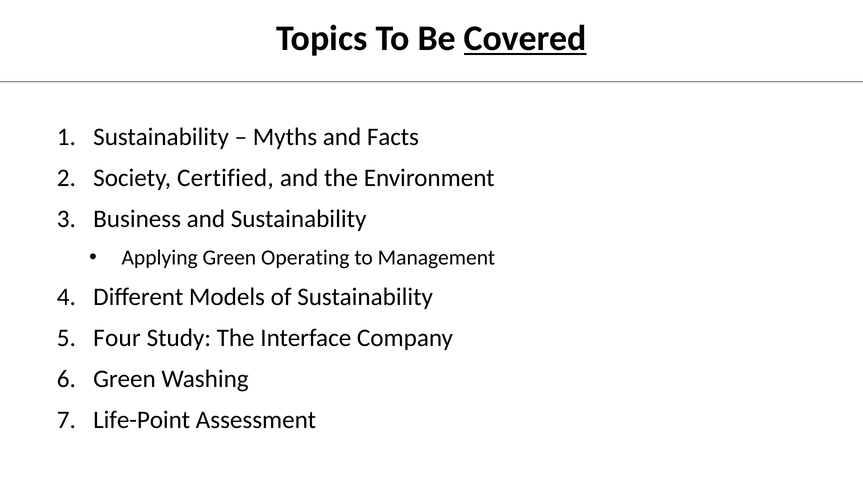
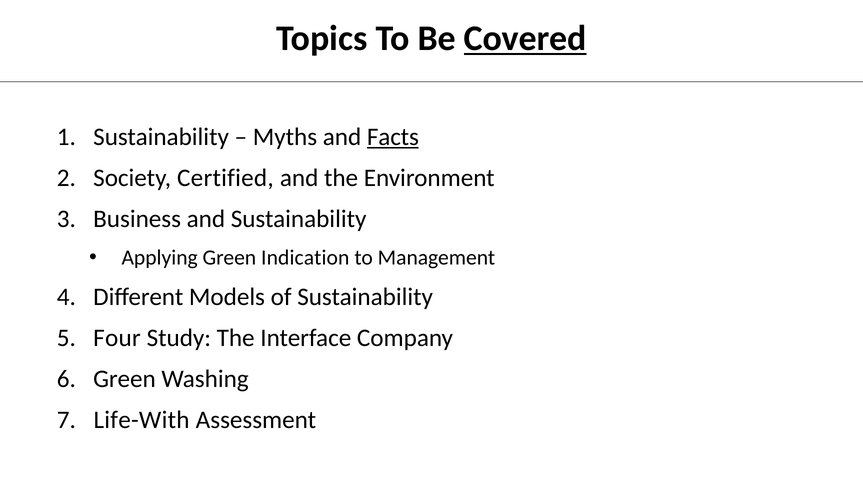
Facts underline: none -> present
Operating: Operating -> Indication
Life-Point: Life-Point -> Life-With
